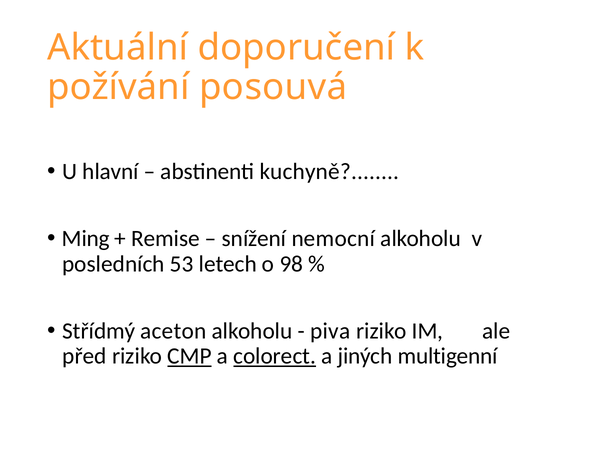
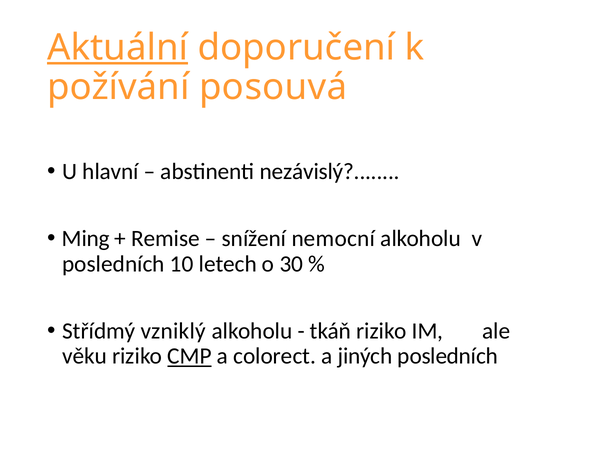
Aktuální underline: none -> present
kuchyně: kuchyně -> nezávislý
53: 53 -> 10
98: 98 -> 30
aceton: aceton -> vzniklý
piva: piva -> tkáň
před: před -> věku
colorect underline: present -> none
jiných multigenní: multigenní -> posledních
